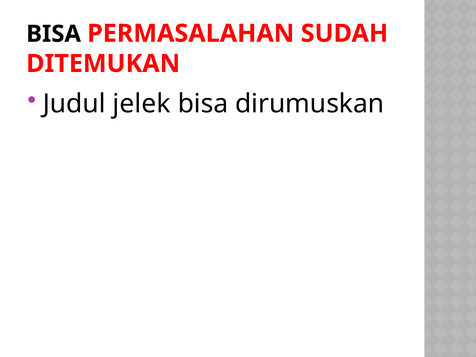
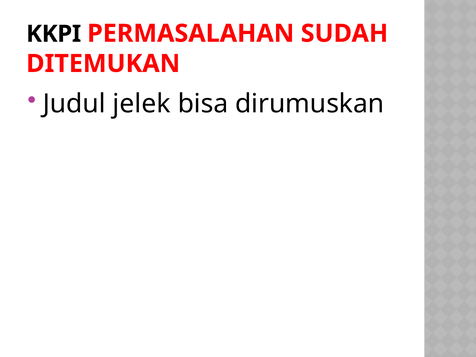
BISA at (54, 34): BISA -> KKPI
